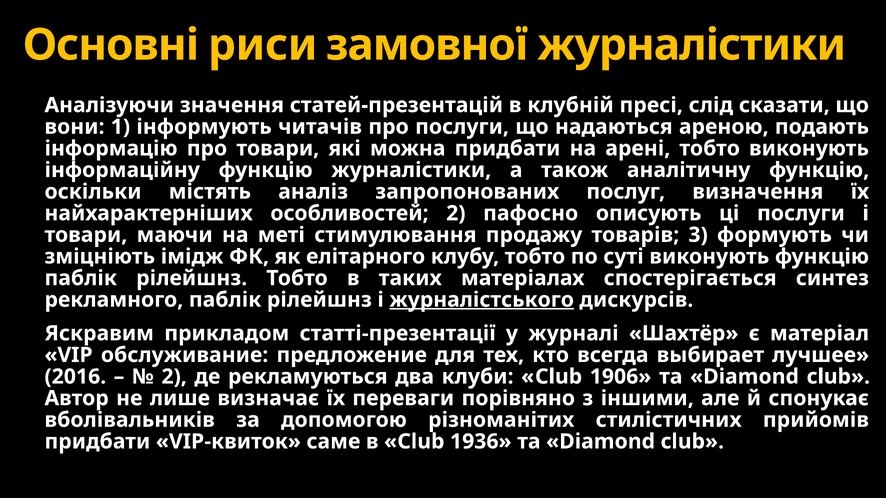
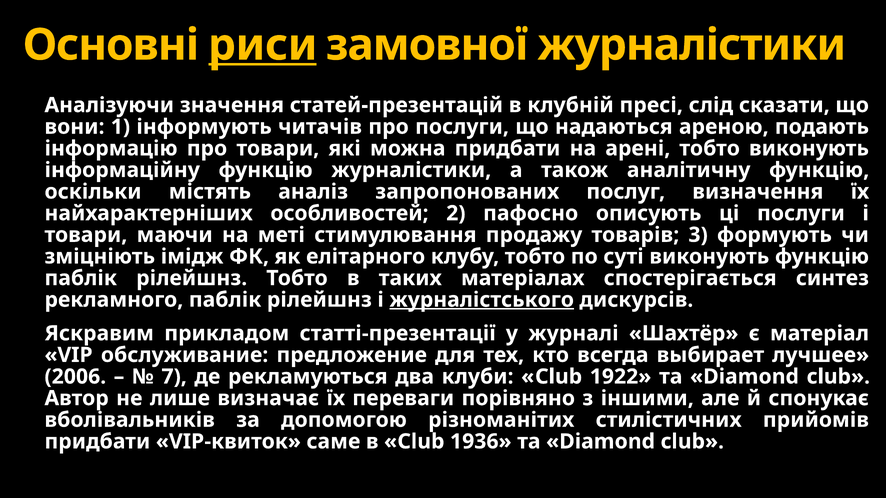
риси underline: none -> present
2016: 2016 -> 2006
2 at (174, 377): 2 -> 7
1906: 1906 -> 1922
